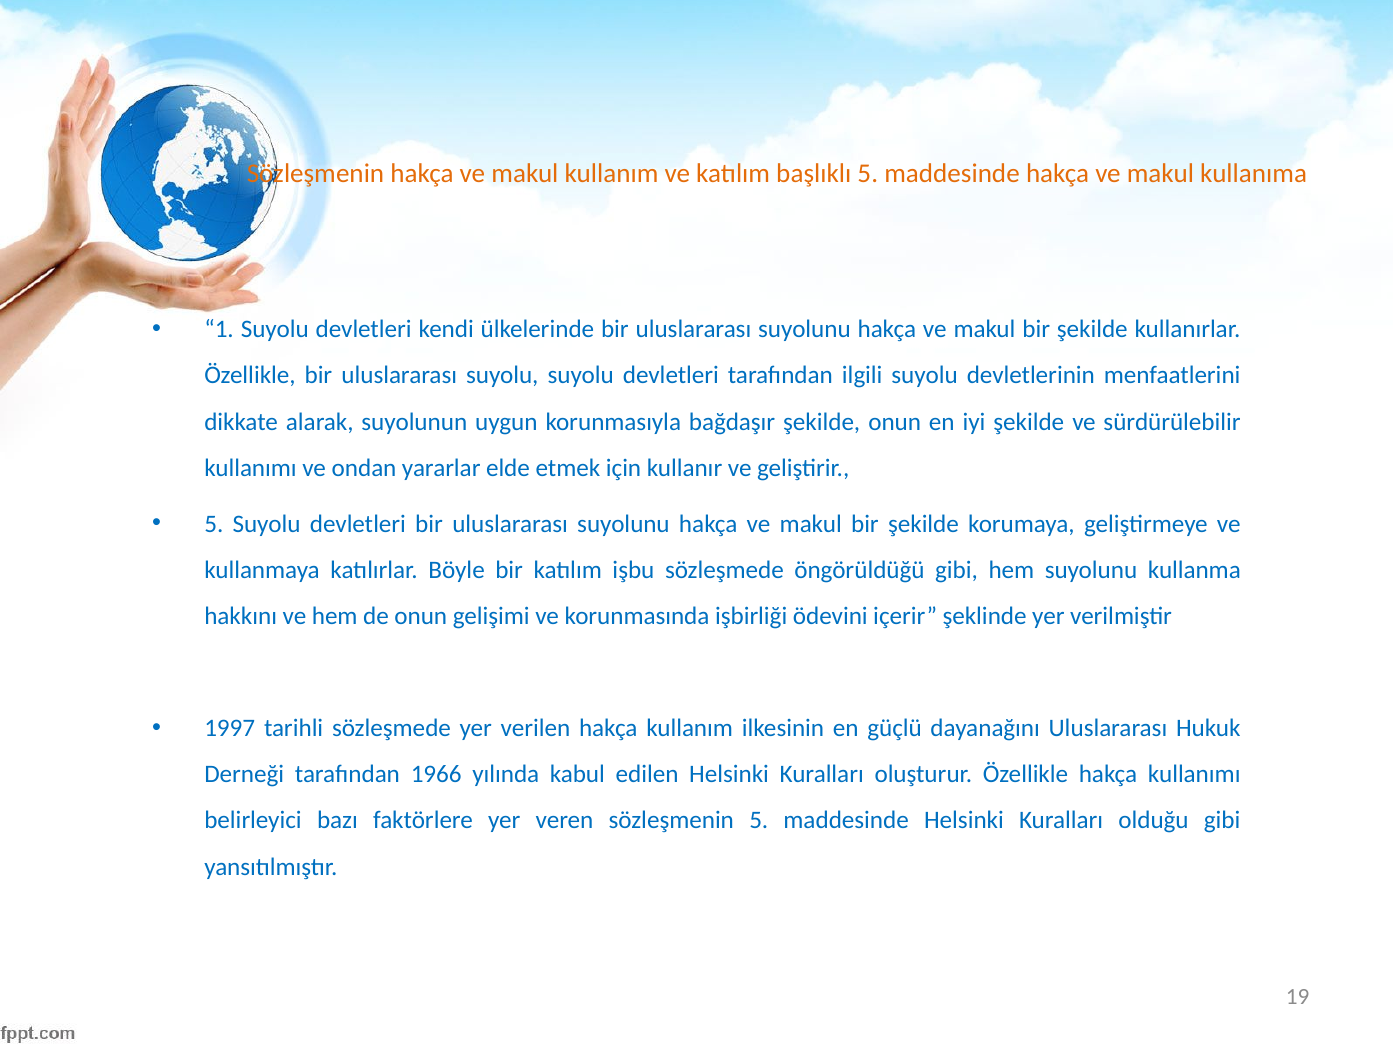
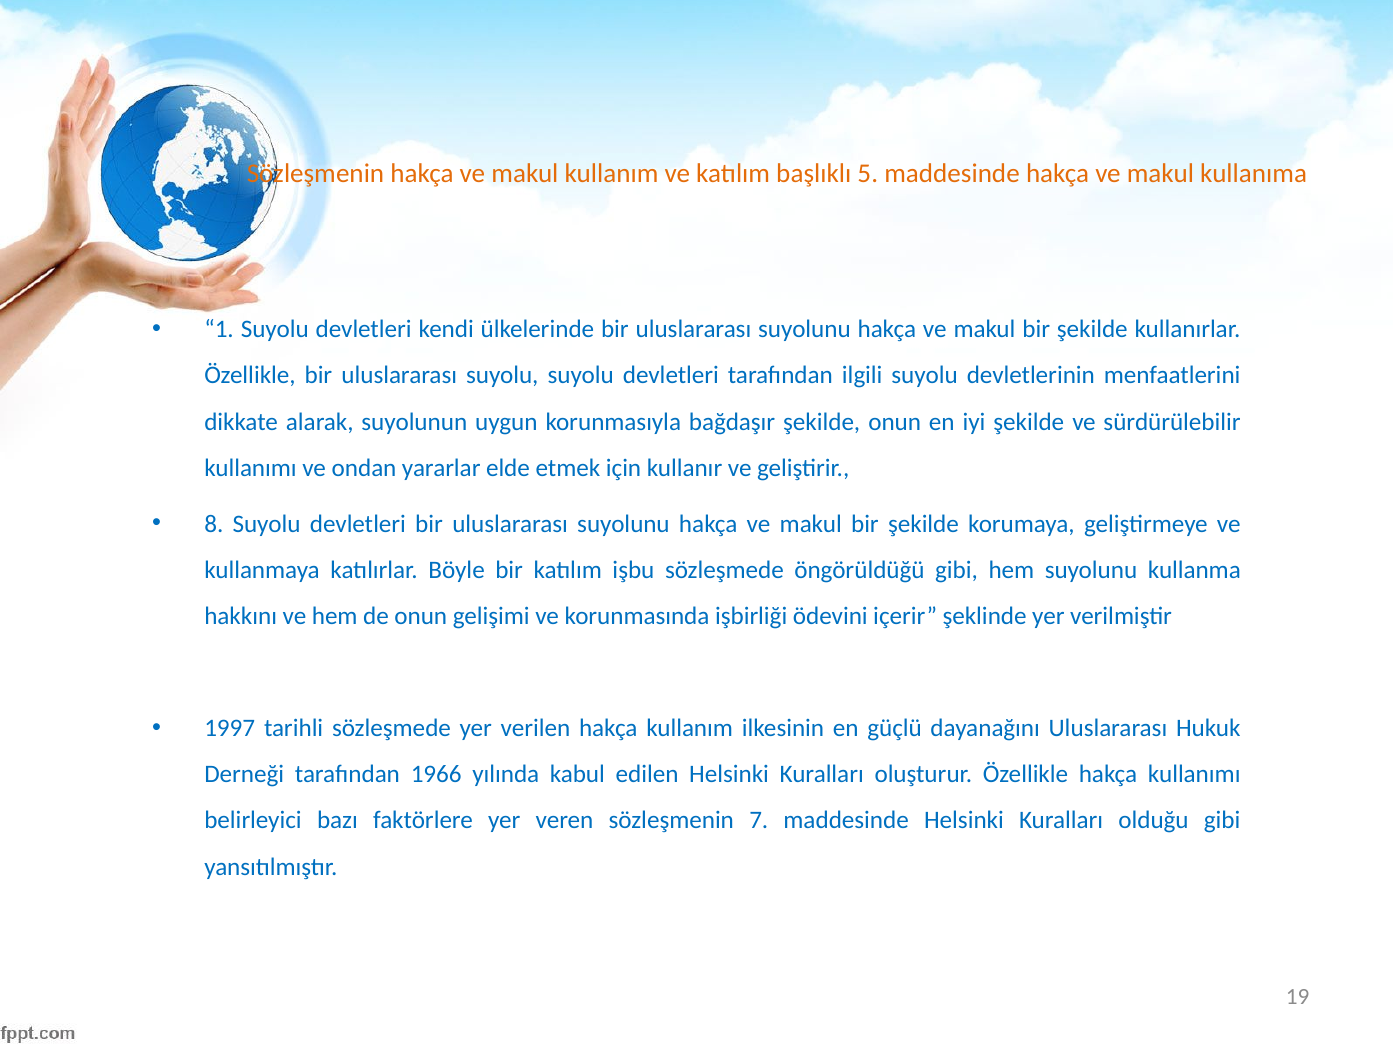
5 at (214, 524): 5 -> 8
sözleşmenin 5: 5 -> 7
